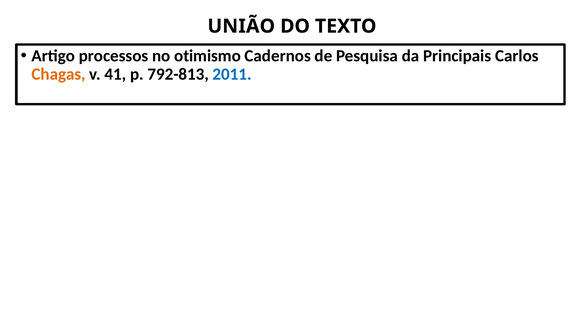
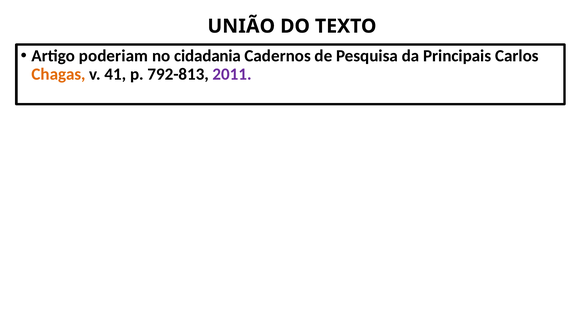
processos: processos -> poderiam
otimismo: otimismo -> cidadania
2011 colour: blue -> purple
